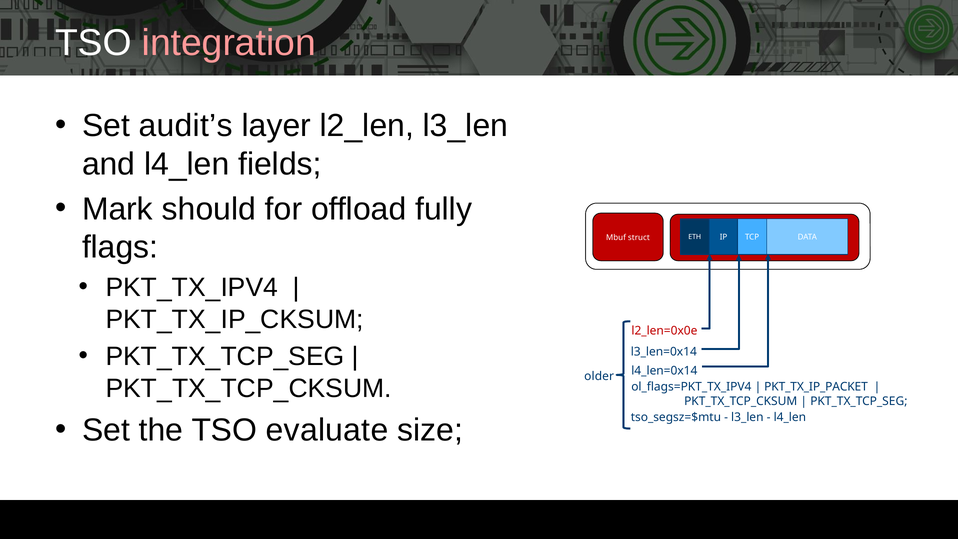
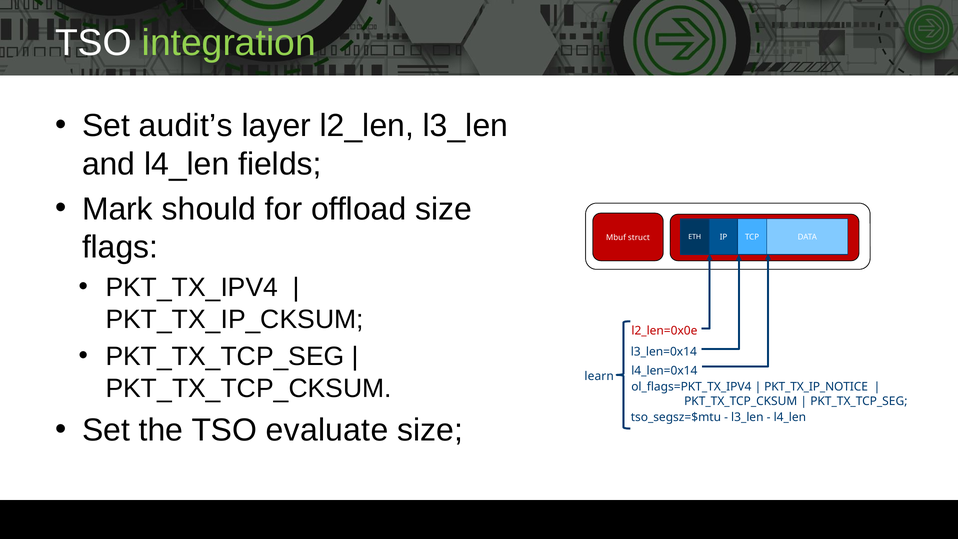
integration colour: pink -> light green
offload fully: fully -> size
older: older -> learn
PKT_TX_IP_PACKET: PKT_TX_IP_PACKET -> PKT_TX_IP_NOTICE
